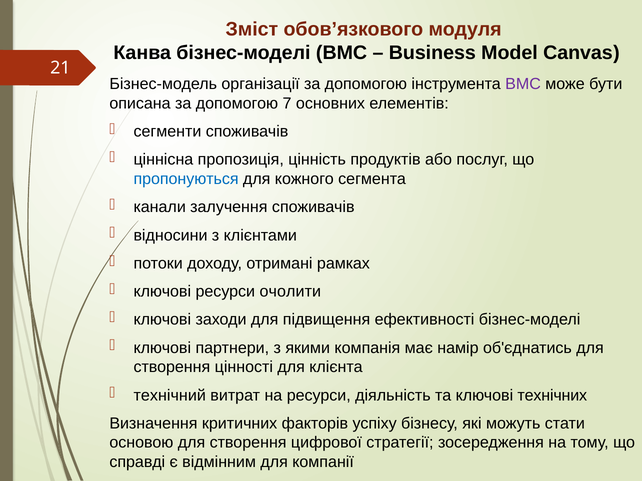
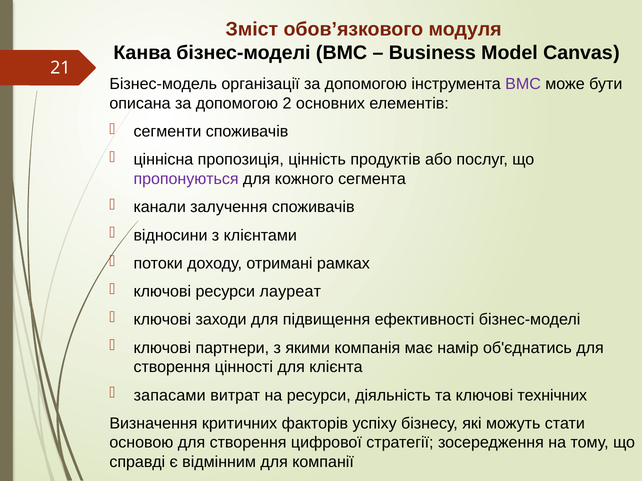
7: 7 -> 2
пропонуються colour: blue -> purple
очолити: очолити -> лауреат
технічний: технічний -> запасами
